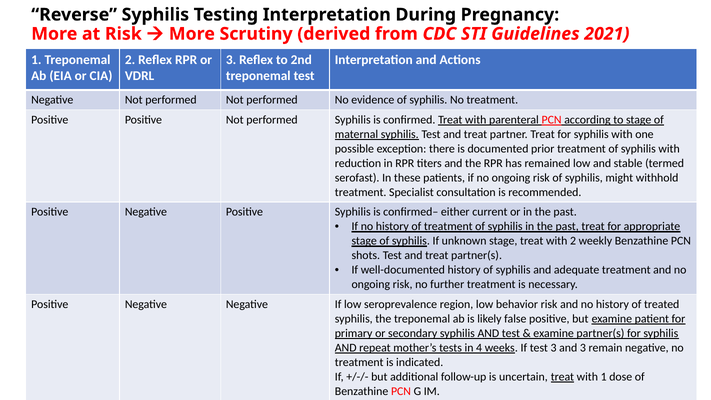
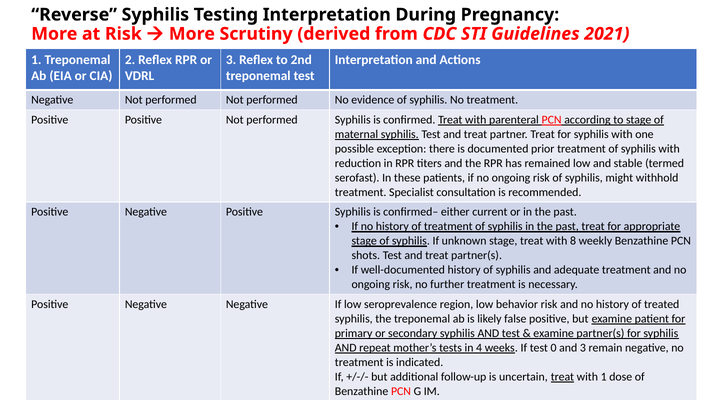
with 2: 2 -> 8
test 3: 3 -> 0
